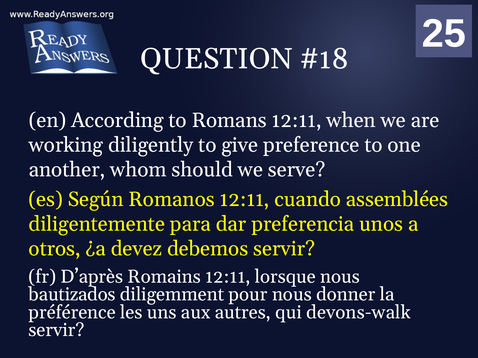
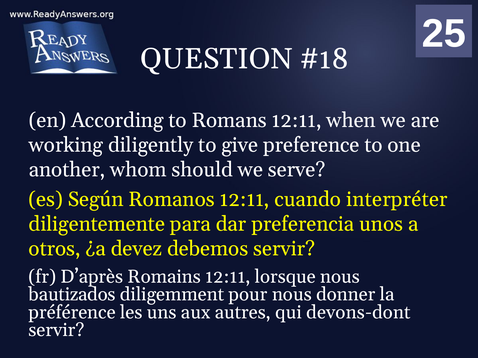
assemblées: assemblées -> interpréter
devons-walk: devons-walk -> devons-dont
